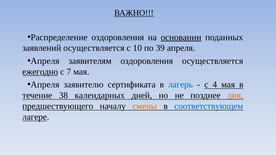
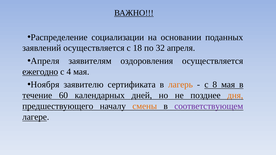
Распределение оздоровления: оздоровления -> социализации
основании underline: present -> none
10: 10 -> 18
39: 39 -> 32
7: 7 -> 4
Апреля at (45, 85): Апреля -> Ноября
лагерь colour: blue -> orange
4: 4 -> 8
38: 38 -> 60
соответствующем colour: blue -> purple
